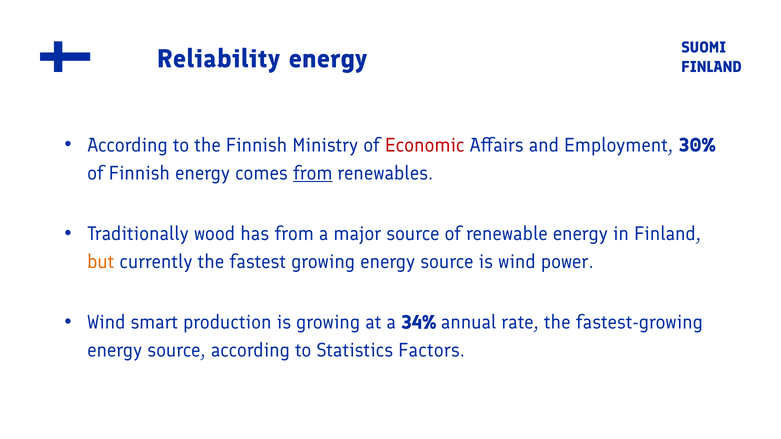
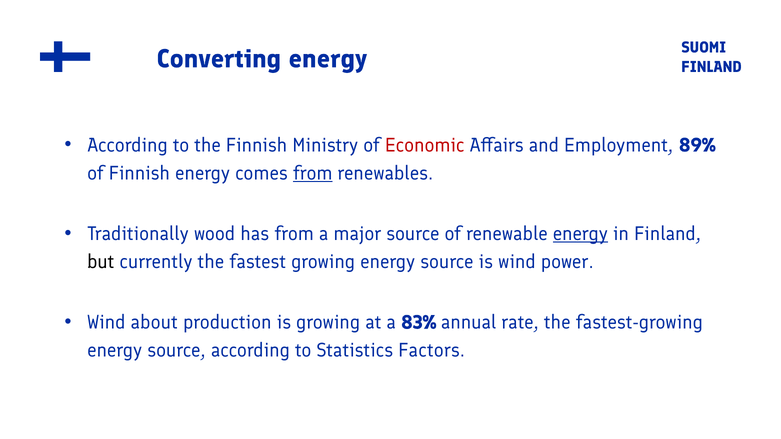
Reliability: Reliability -> Converting
30%: 30% -> 89%
energy at (580, 234) underline: none -> present
but colour: orange -> black
smart: smart -> about
34%: 34% -> 83%
